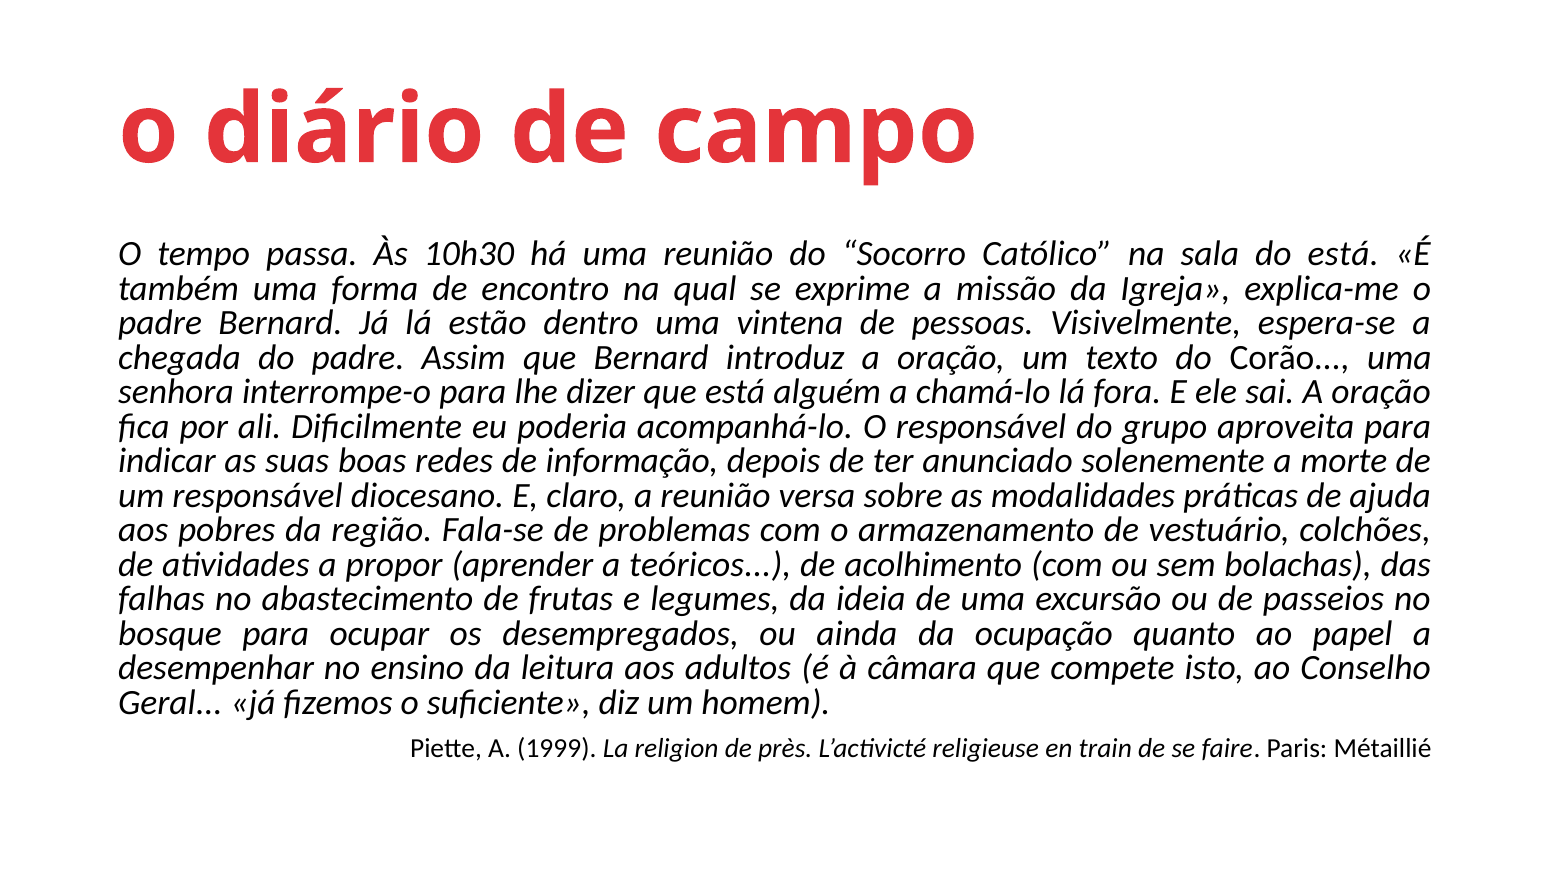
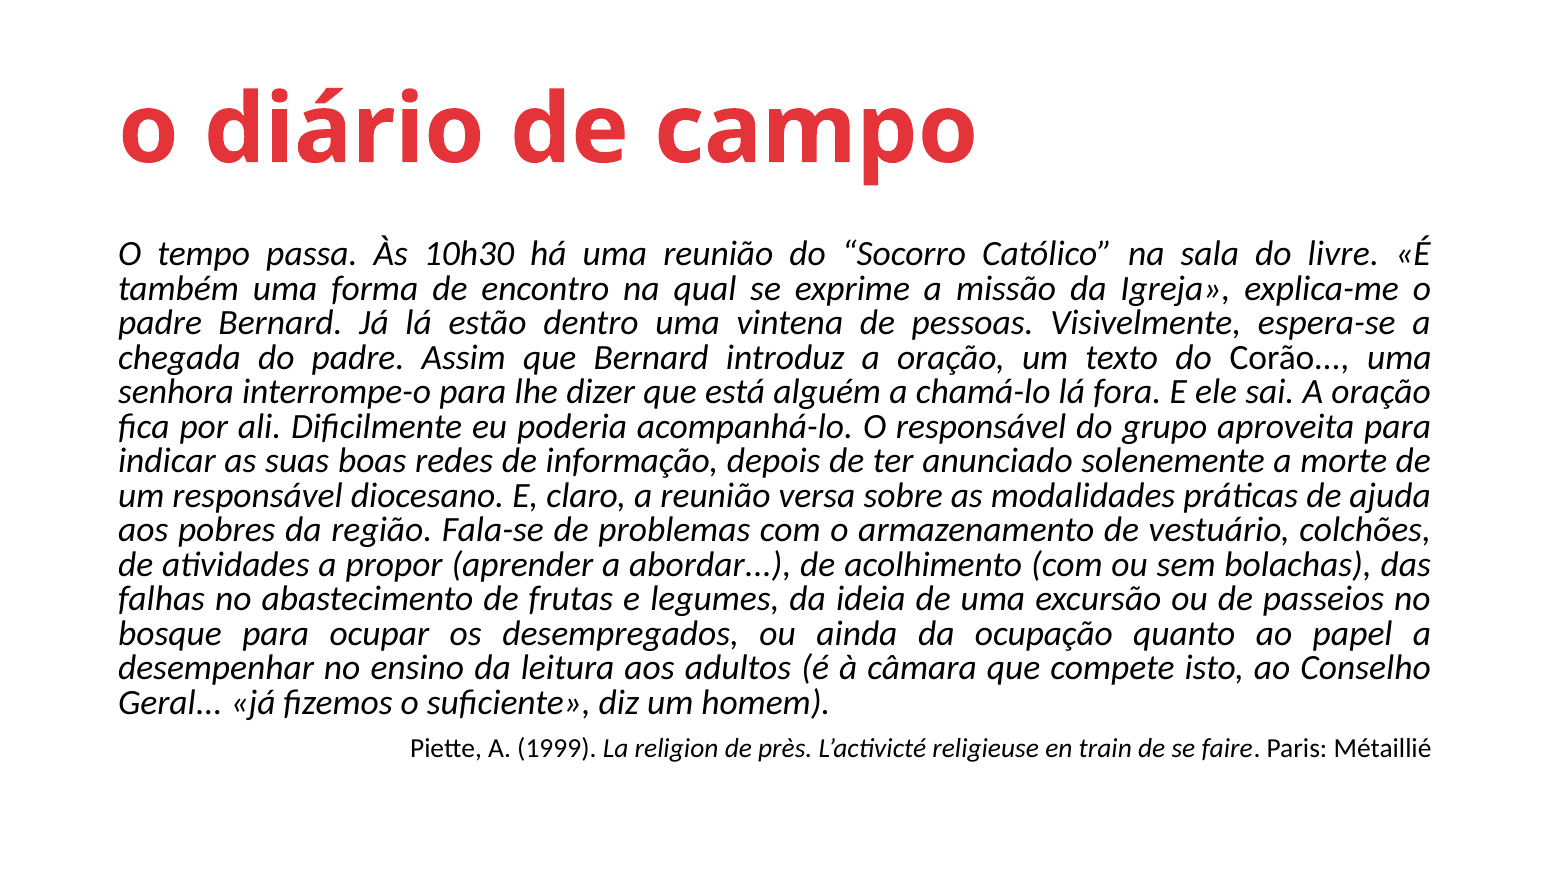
do está: está -> livre
teóricos: teóricos -> abordar
